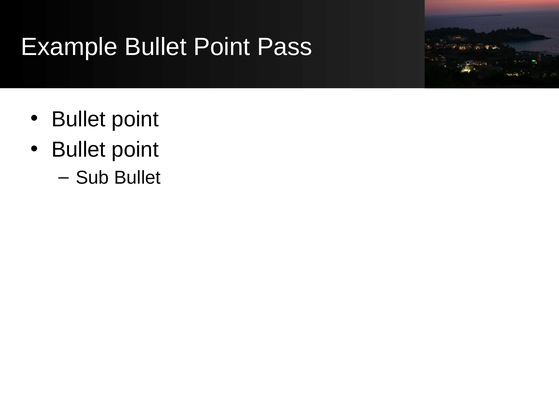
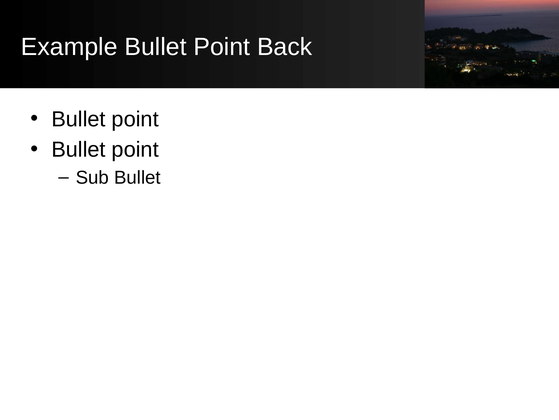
Pass: Pass -> Back
